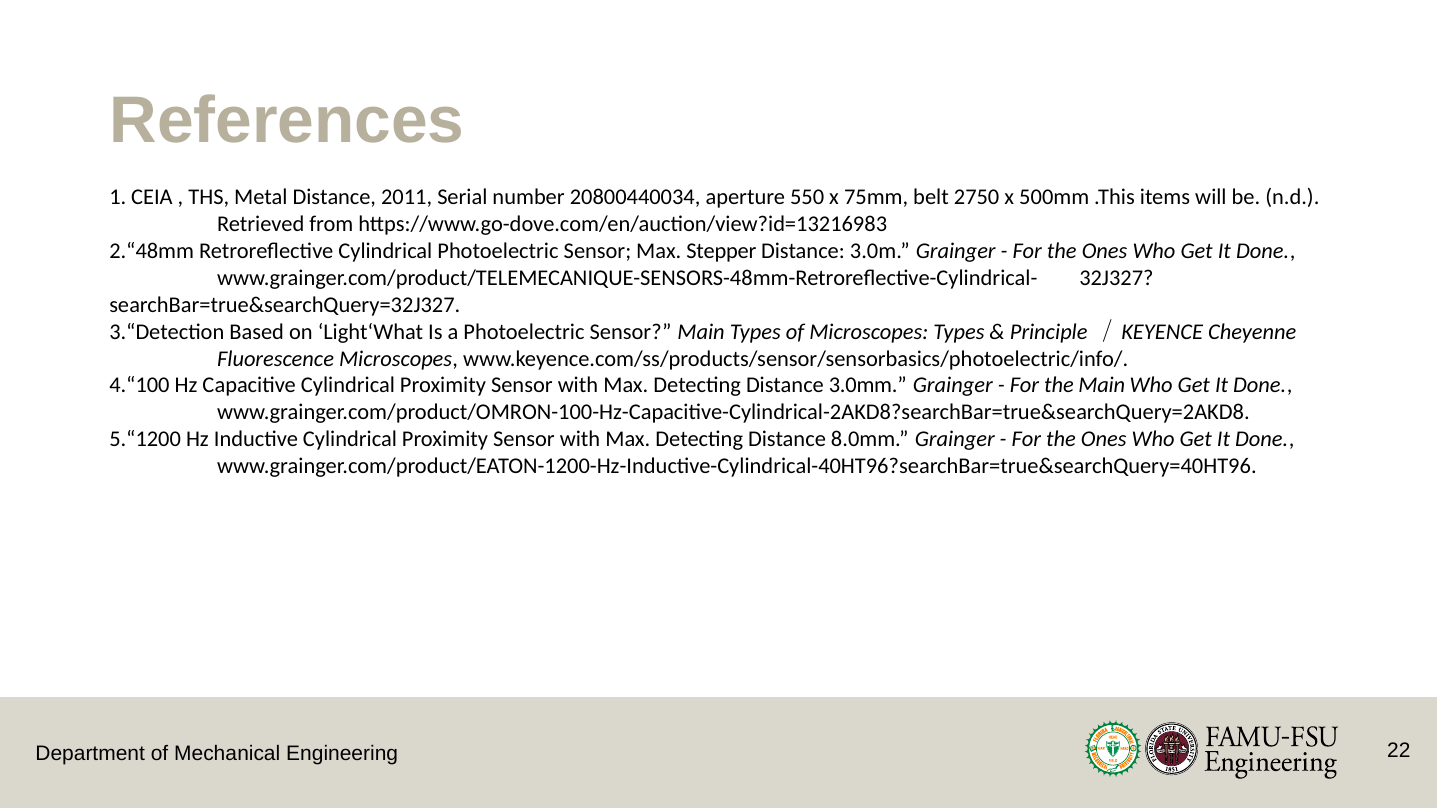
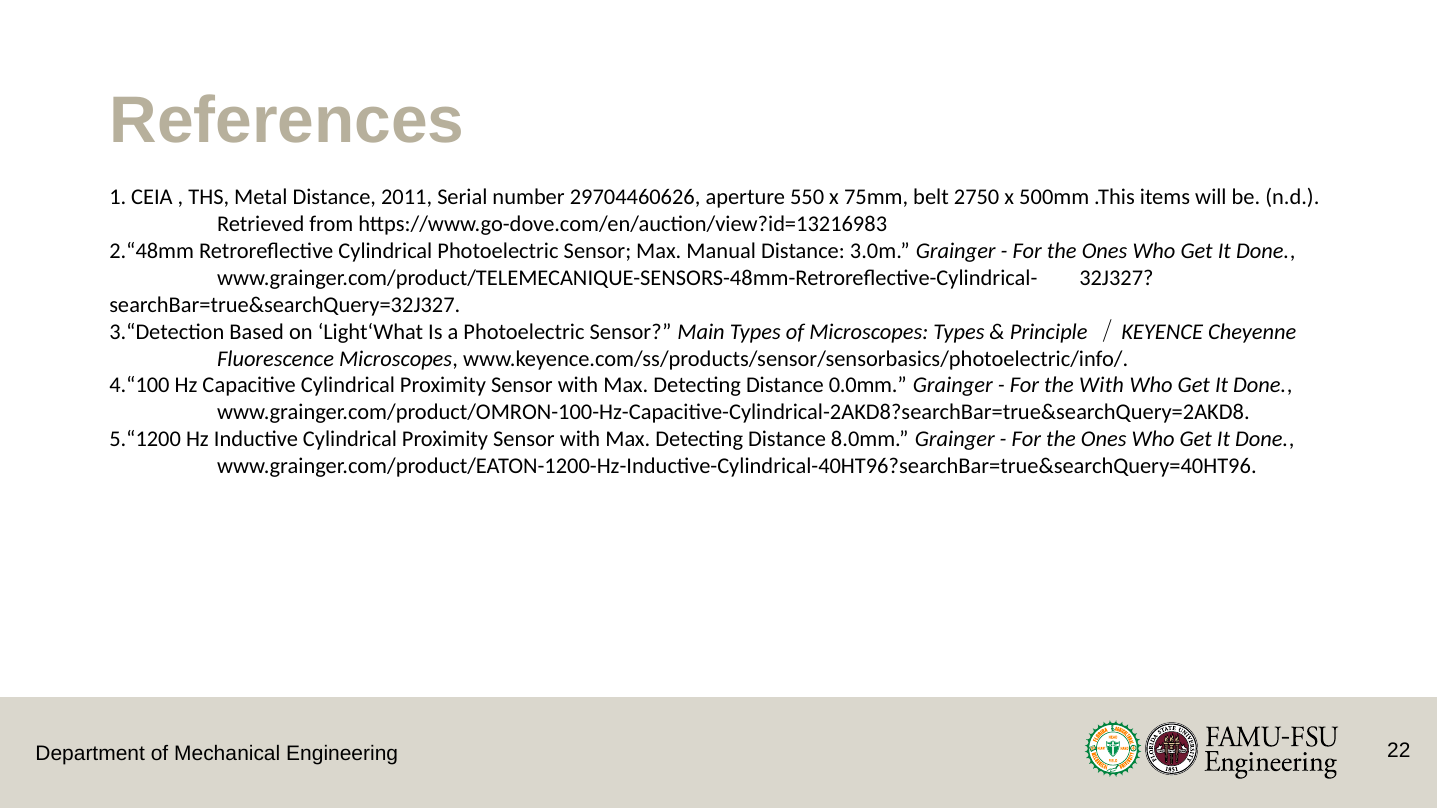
20800440034: 20800440034 -> 29704460626
Stepper: Stepper -> Manual
3.0mm: 3.0mm -> 0.0mm
the Main: Main -> With
